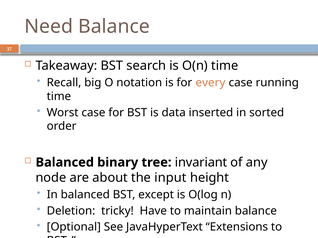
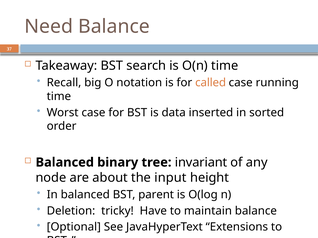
every: every -> called
except: except -> parent
